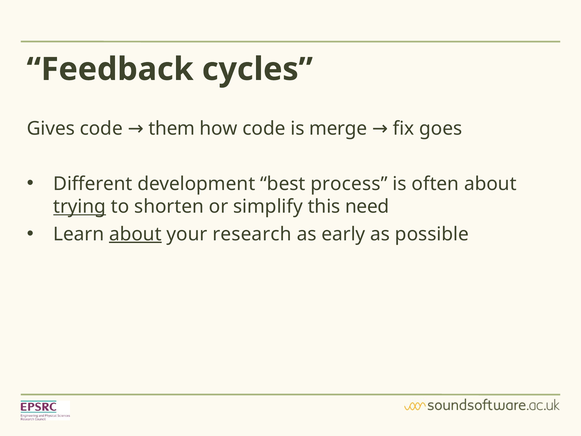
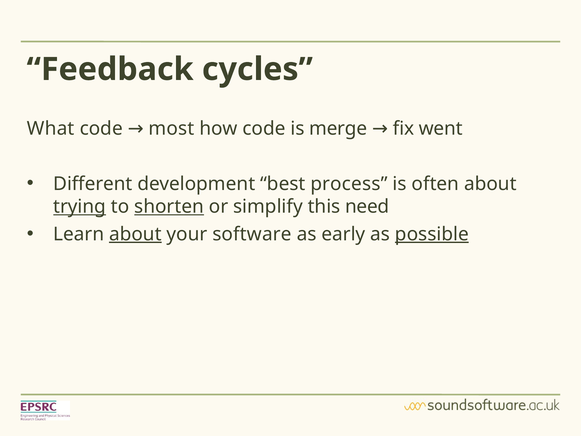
Gives: Gives -> What
them: them -> most
goes: goes -> went
shorten underline: none -> present
research: research -> software
possible underline: none -> present
